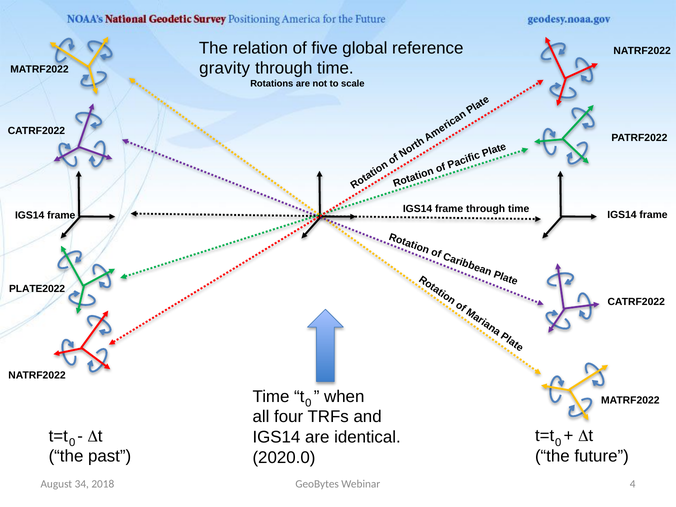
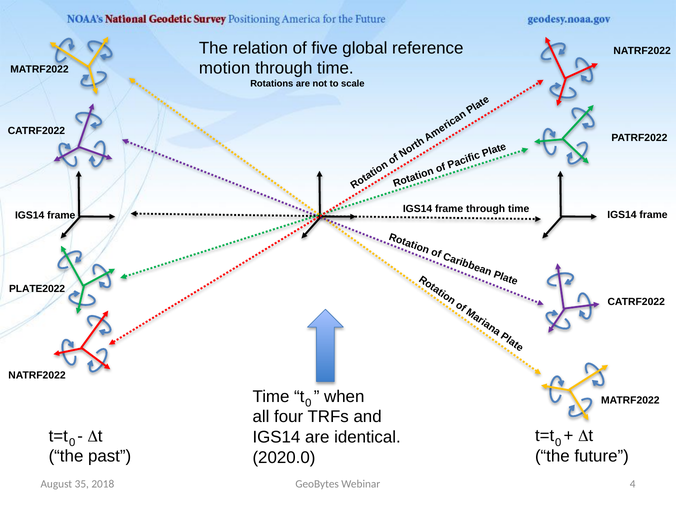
gravity: gravity -> motion
34: 34 -> 35
